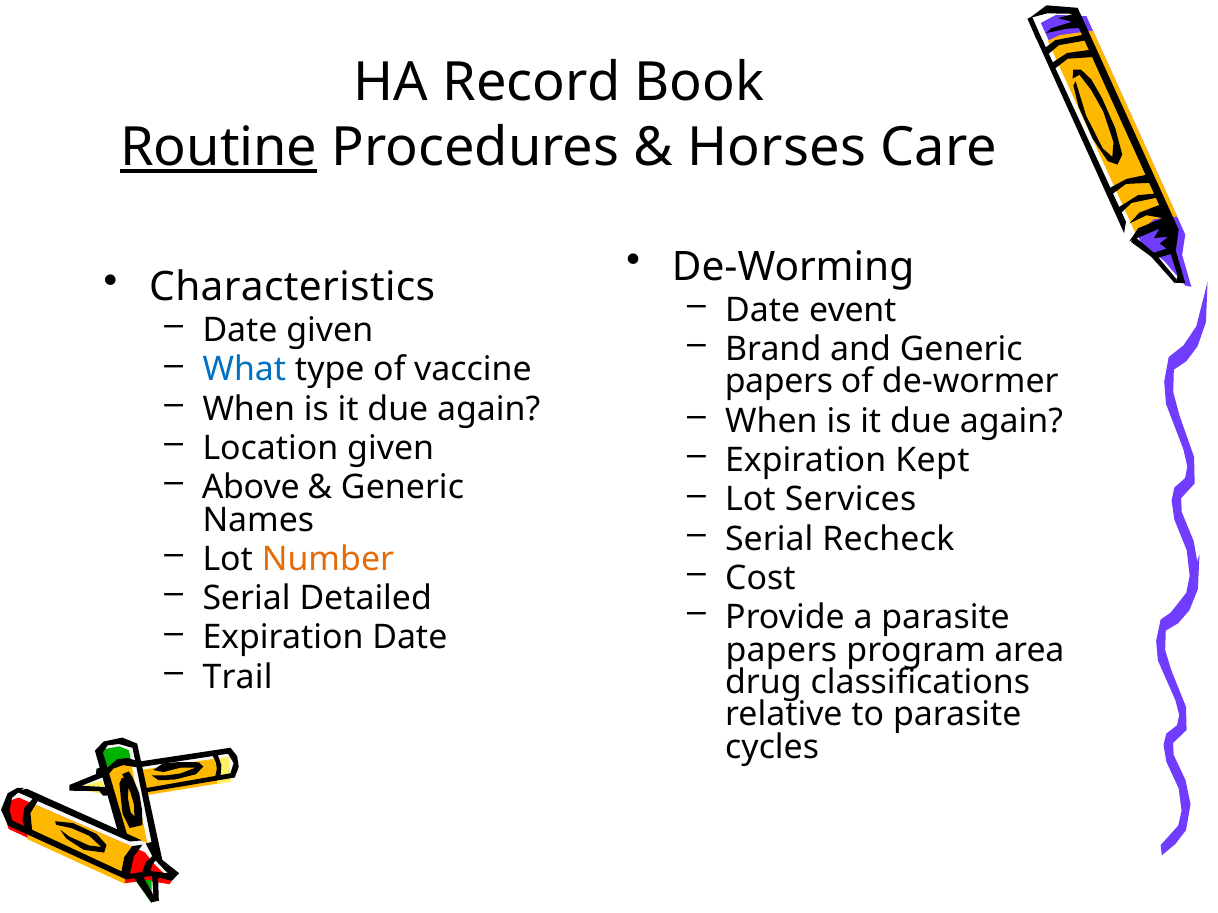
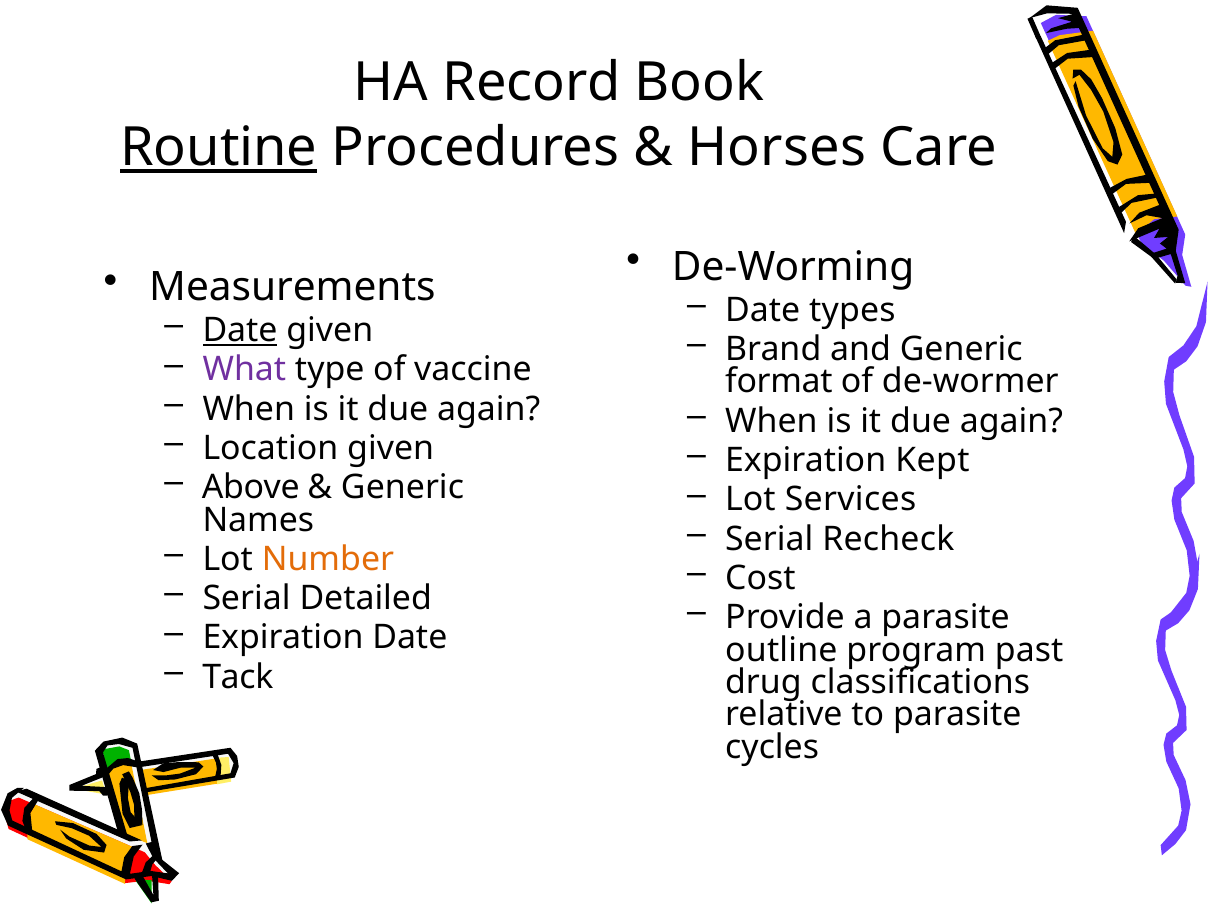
Characteristics: Characteristics -> Measurements
event: event -> types
Date at (240, 331) underline: none -> present
What colour: blue -> purple
papers at (779, 382): papers -> format
papers at (781, 650): papers -> outline
area: area -> past
Trail: Trail -> Tack
